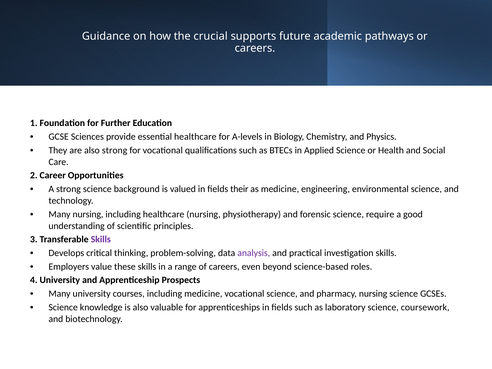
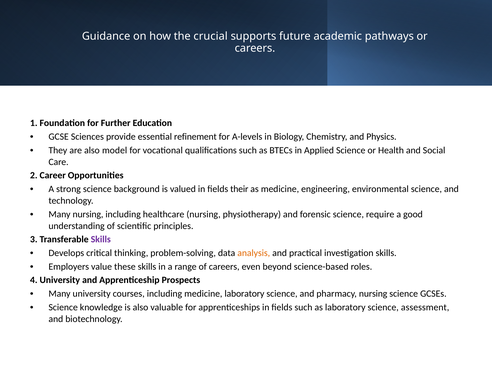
essential healthcare: healthcare -> refinement
also strong: strong -> model
analysis colour: purple -> orange
medicine vocational: vocational -> laboratory
coursework: coursework -> assessment
